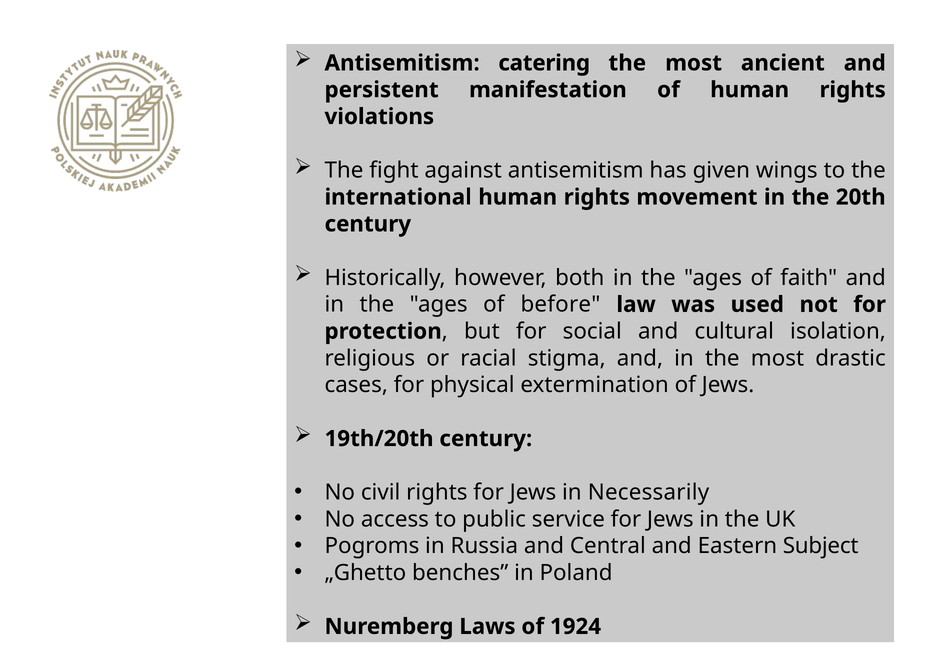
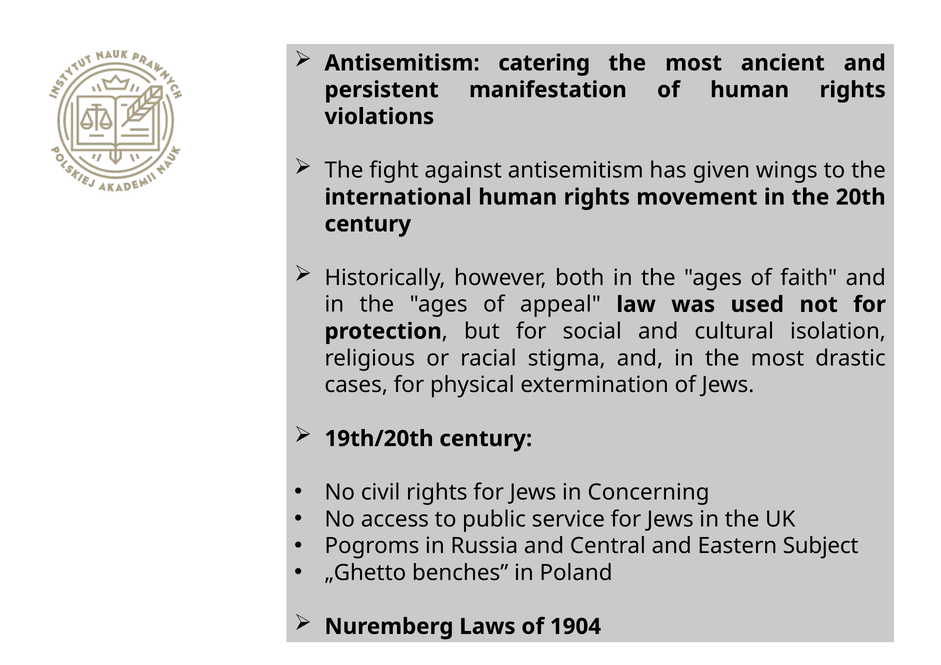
before: before -> appeal
Necessarily: Necessarily -> Concerning
1924: 1924 -> 1904
